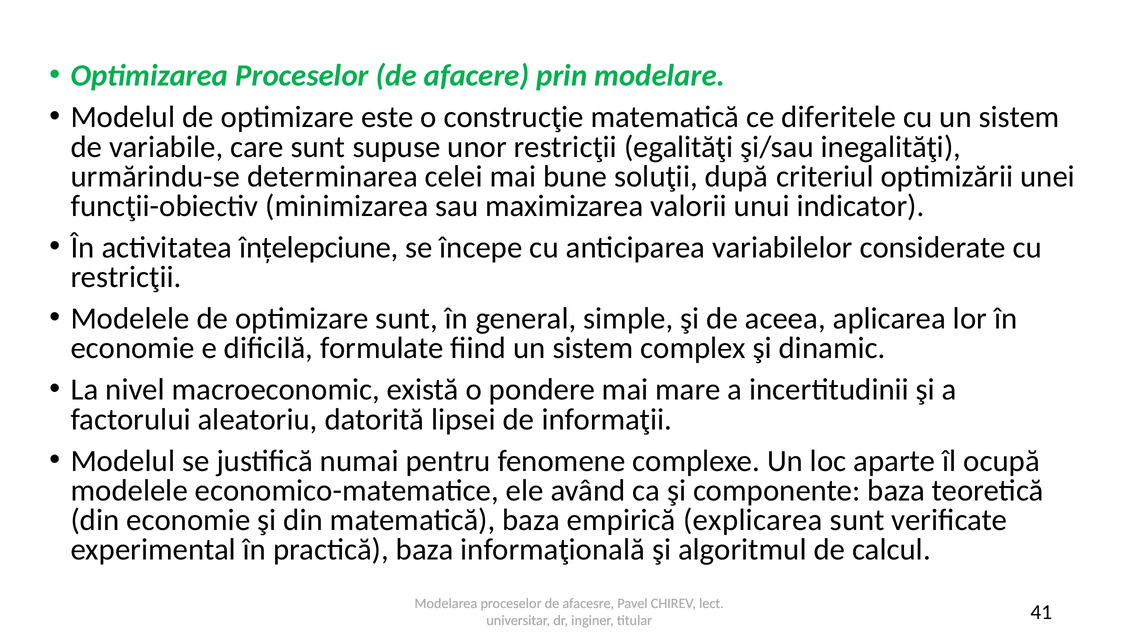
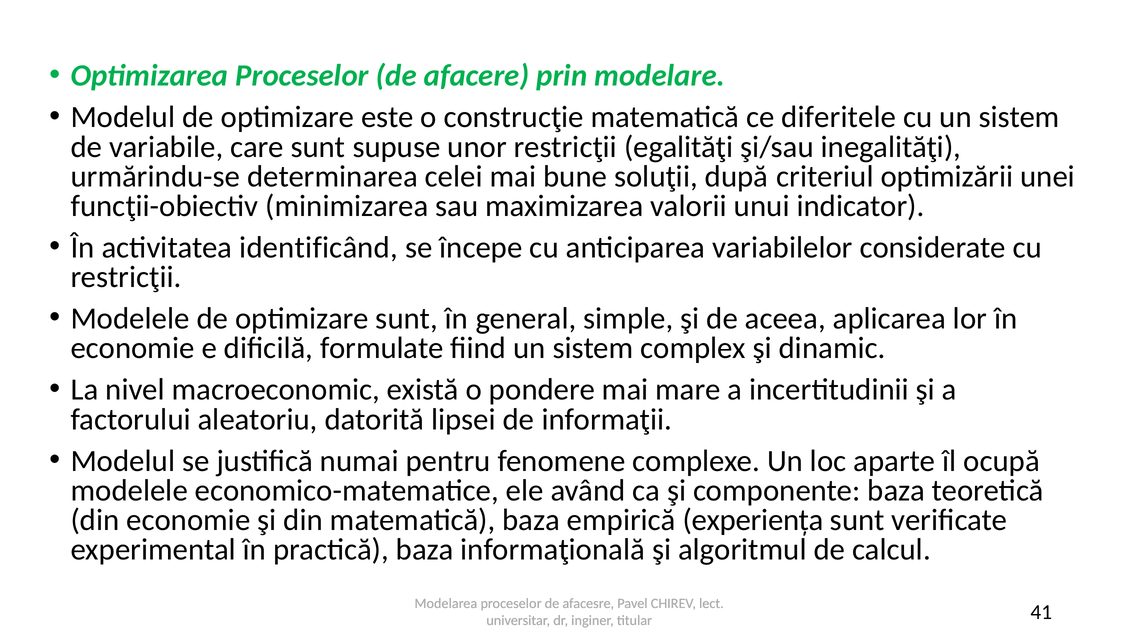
înțelepciune: înțelepciune -> identificând
explicarea: explicarea -> experiența
